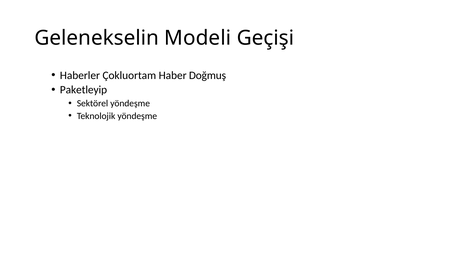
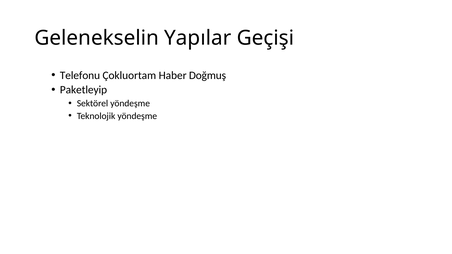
Modeli: Modeli -> Yapılar
Haberler: Haberler -> Telefonu
